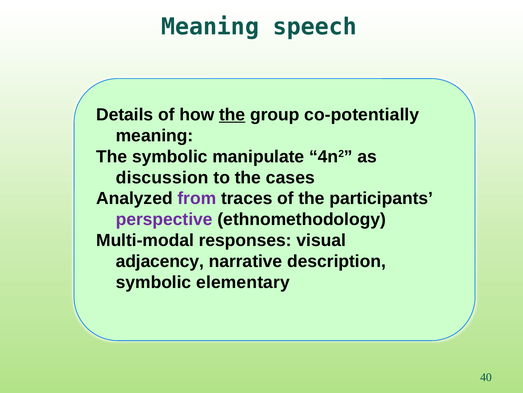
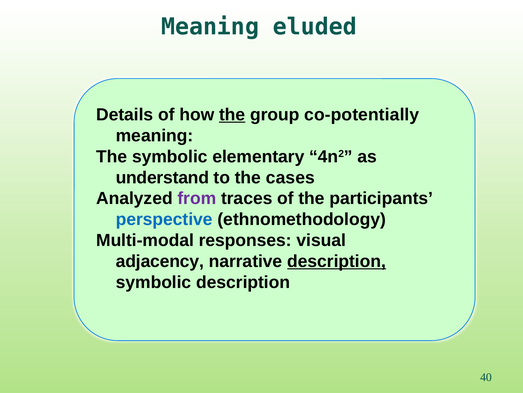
speech: speech -> eluded
manipulate: manipulate -> elementary
discussion: discussion -> understand
perspective colour: purple -> blue
description at (337, 261) underline: none -> present
symbolic elementary: elementary -> description
